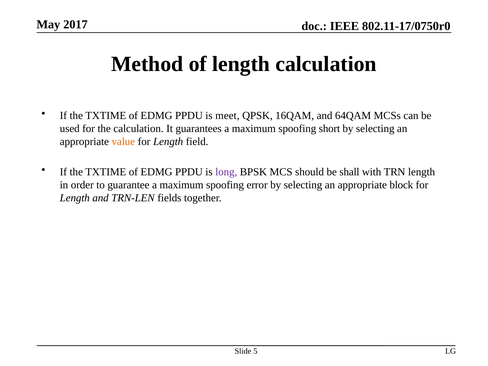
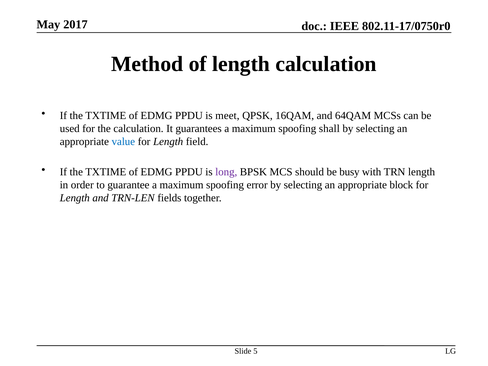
short: short -> shall
value colour: orange -> blue
shall: shall -> busy
